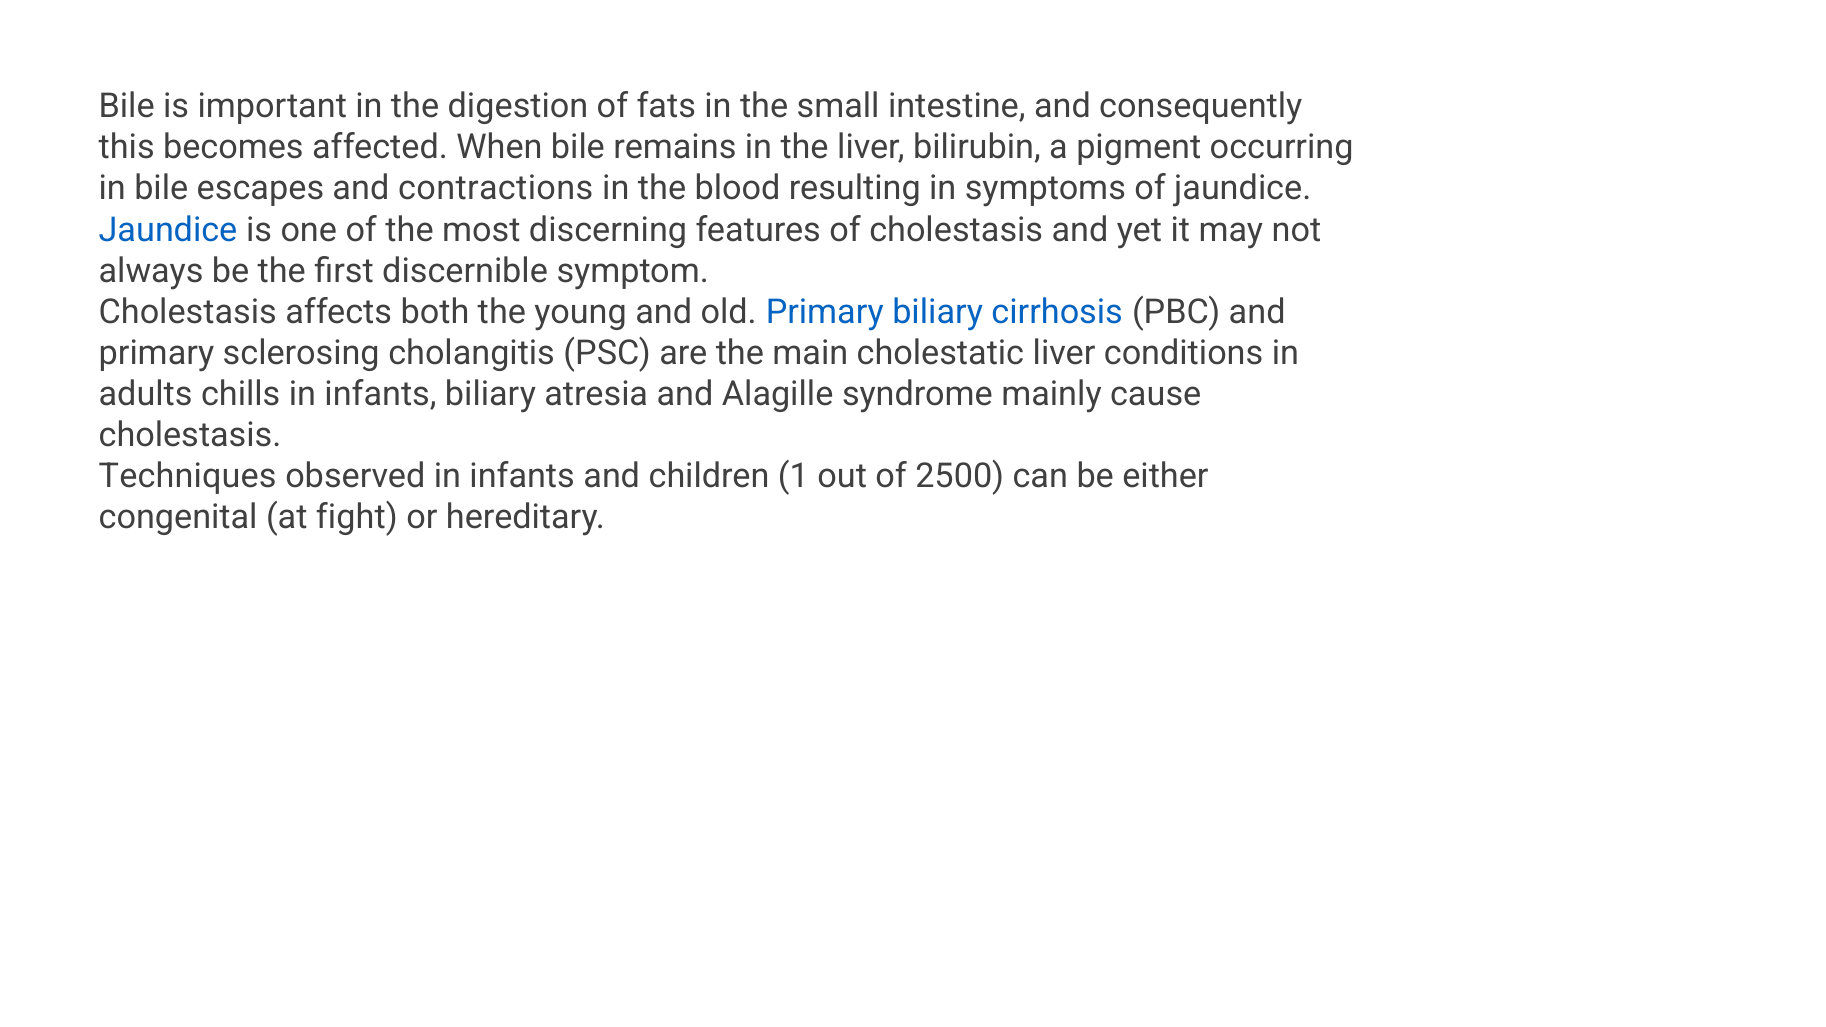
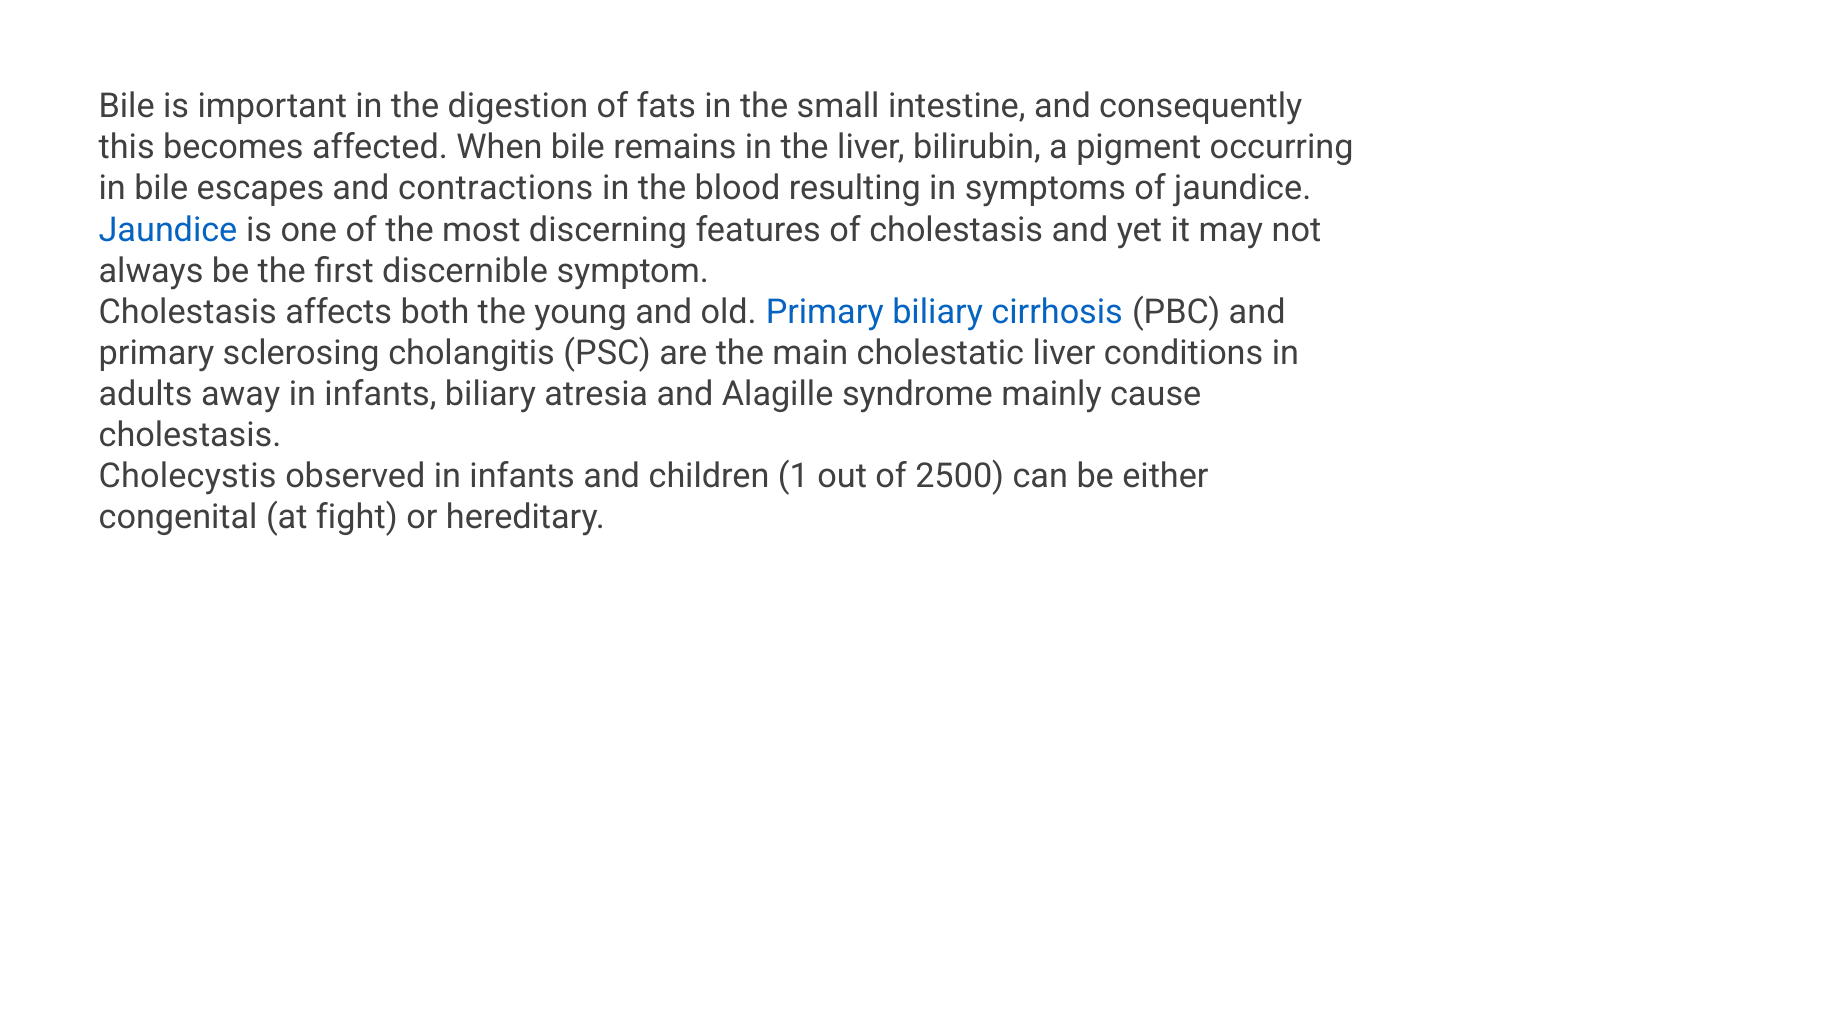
chills: chills -> away
Techniques: Techniques -> Cholecystis
